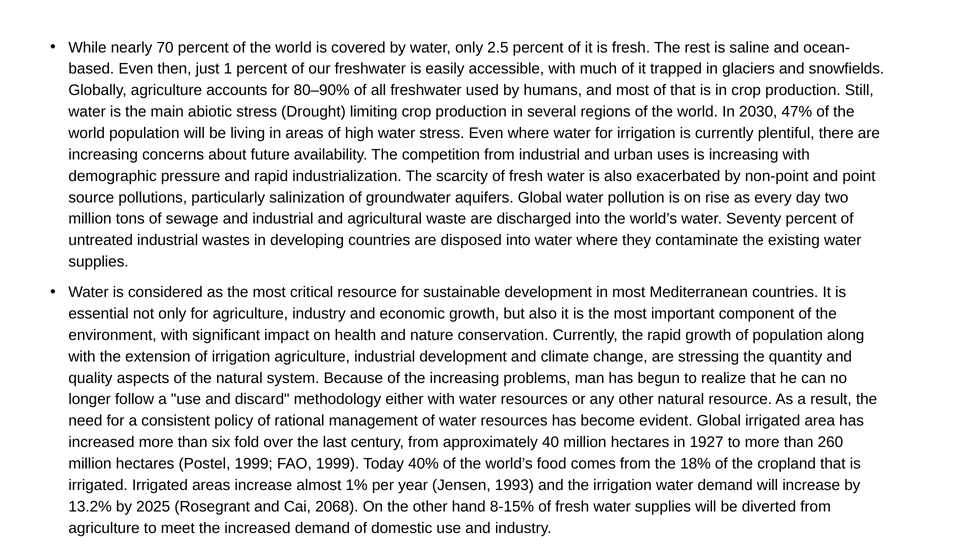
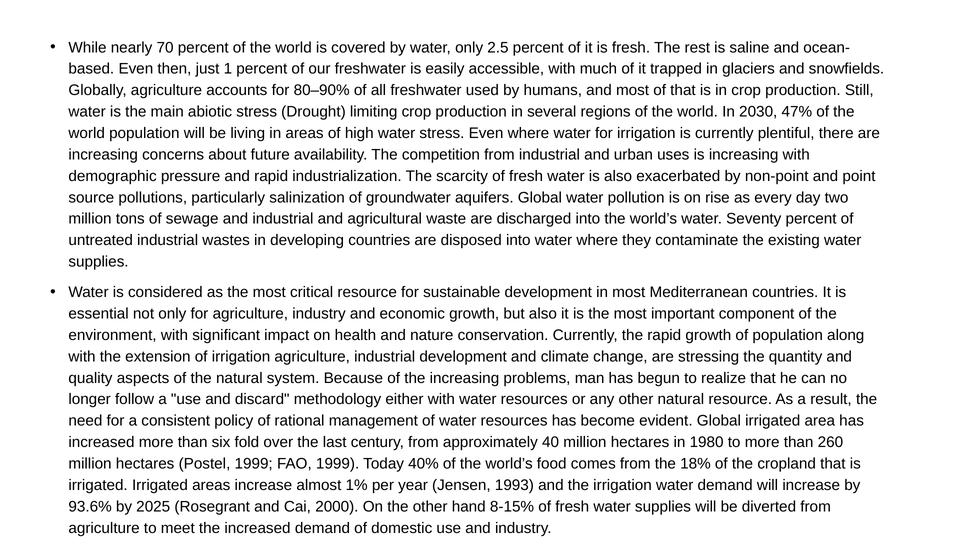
1927: 1927 -> 1980
13.2%: 13.2% -> 93.6%
2068: 2068 -> 2000
